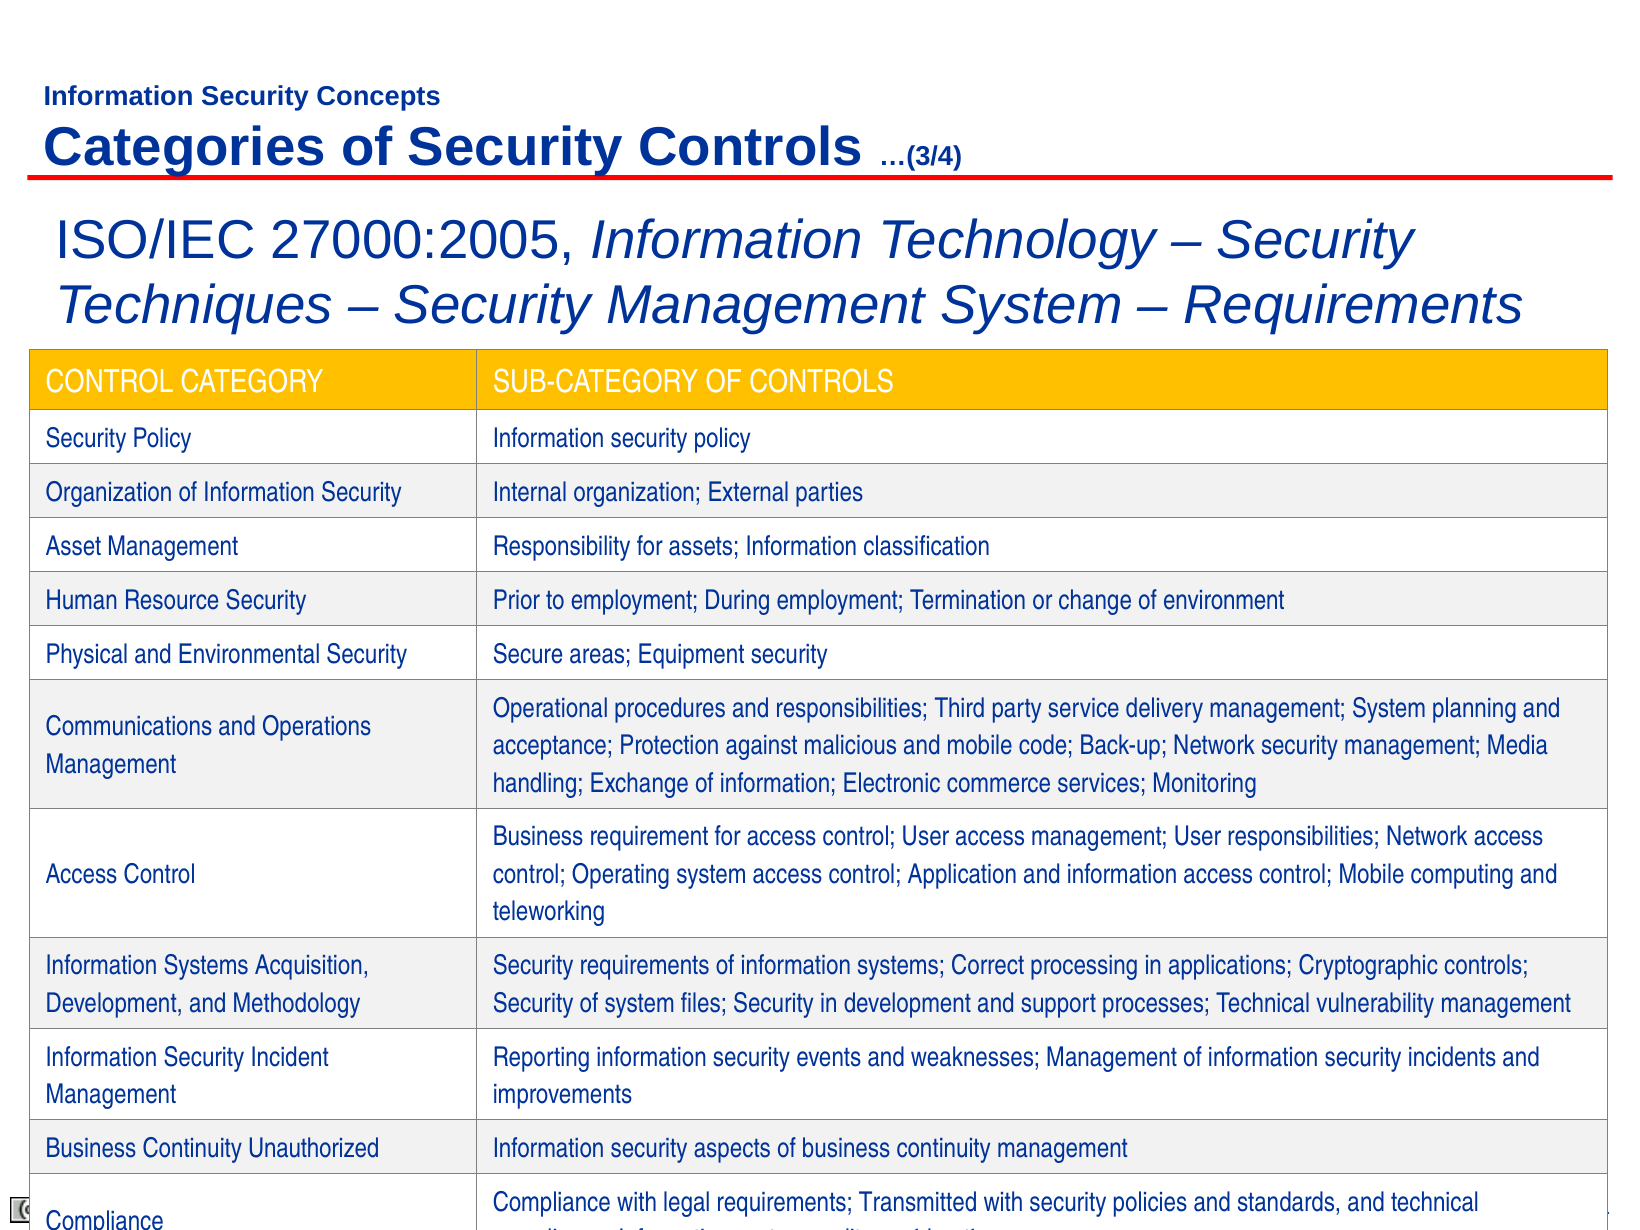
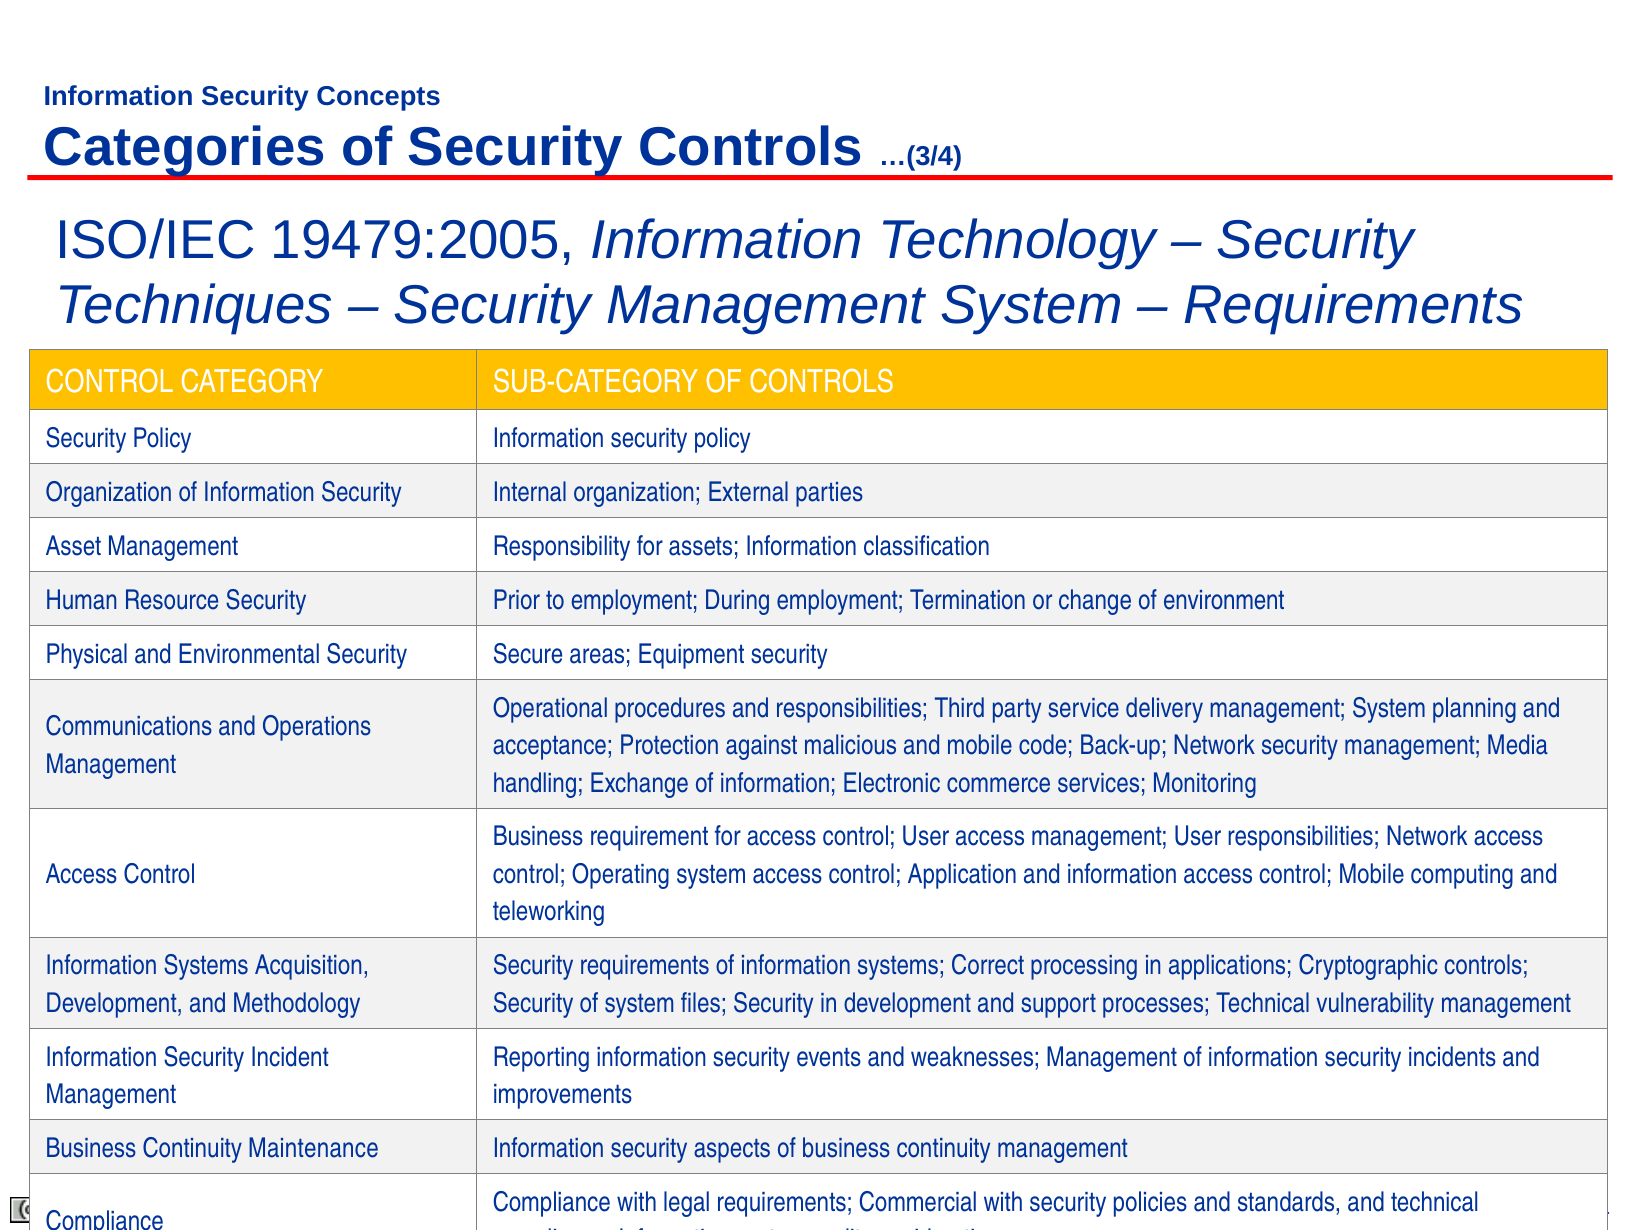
27000:2005: 27000:2005 -> 19479:2005
Unauthorized: Unauthorized -> Maintenance
Transmitted: Transmitted -> Commercial
